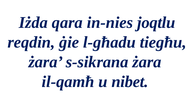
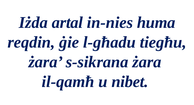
qara: qara -> artal
joqtlu: joqtlu -> huma
